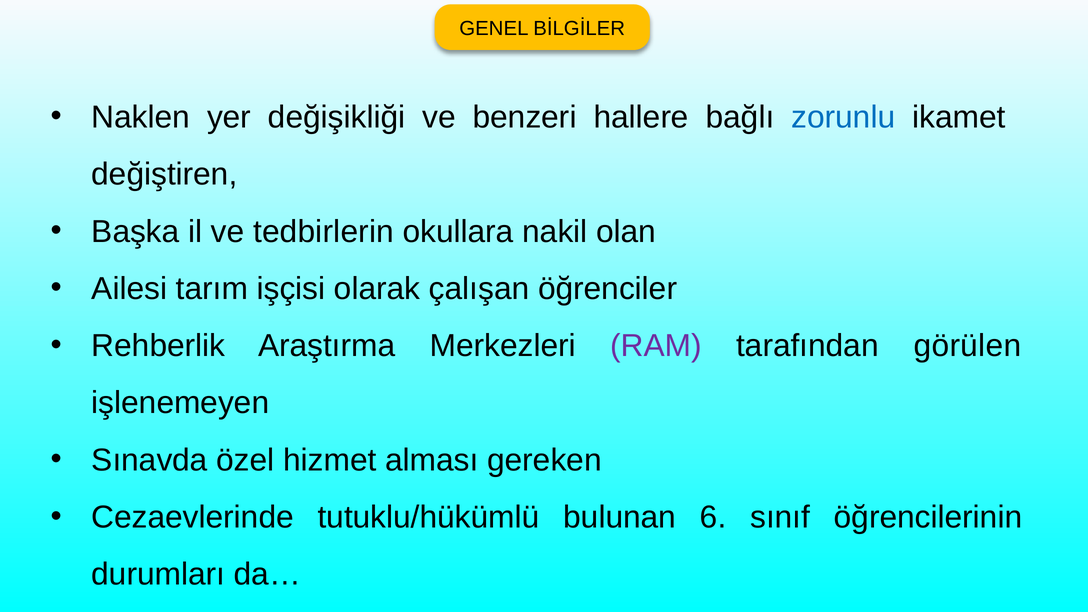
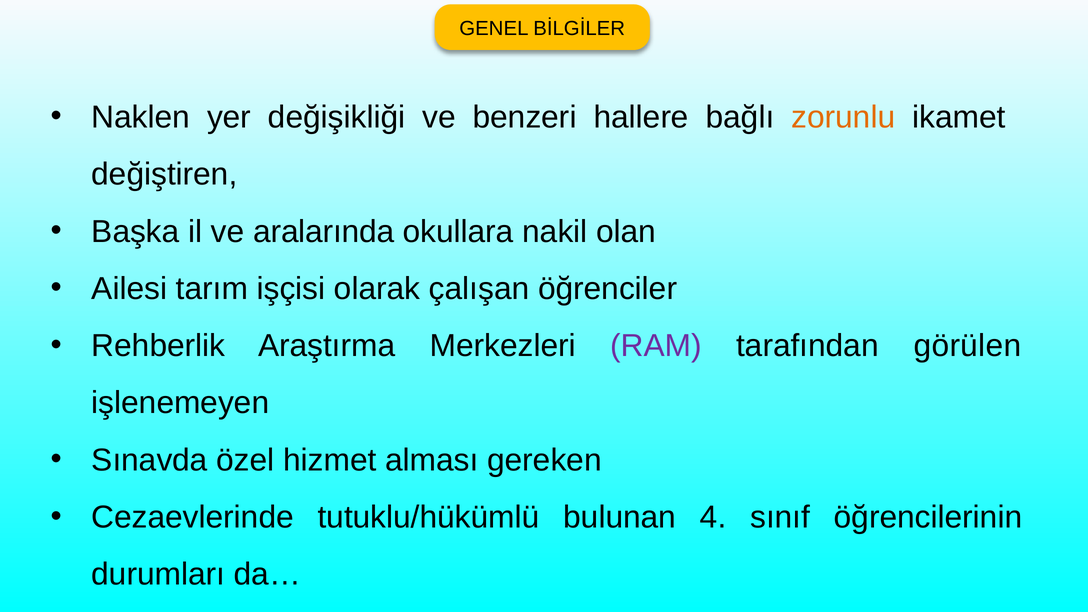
zorunlu colour: blue -> orange
tedbirlerin: tedbirlerin -> aralarında
6: 6 -> 4
